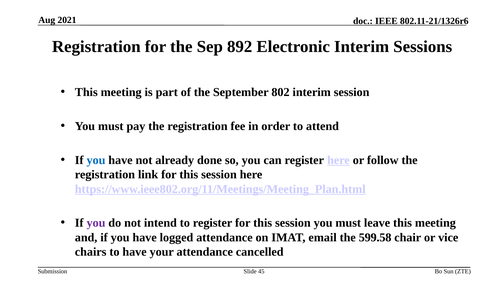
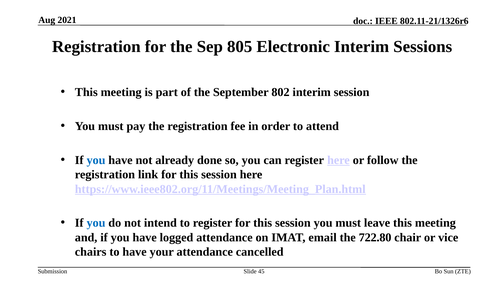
892: 892 -> 805
you at (96, 223) colour: purple -> blue
599.58: 599.58 -> 722.80
